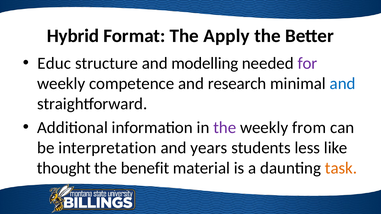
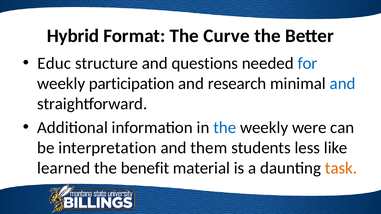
Apply: Apply -> Curve
modelling: modelling -> questions
for colour: purple -> blue
competence: competence -> participation
the at (225, 128) colour: purple -> blue
from: from -> were
years: years -> them
thought: thought -> learned
